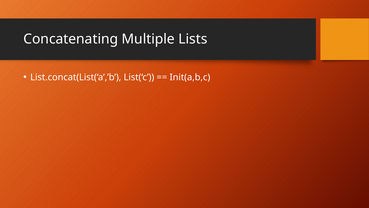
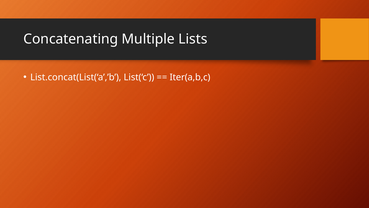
Init(a,b,c: Init(a,b,c -> Iter(a,b,c
